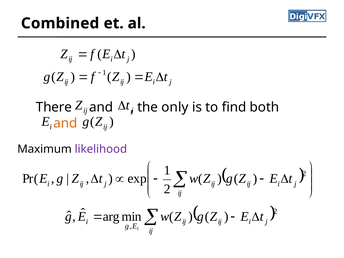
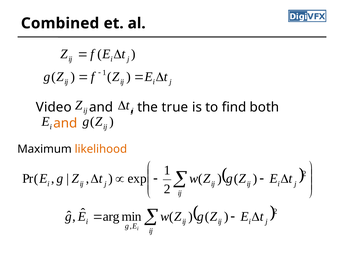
There: There -> Video
only: only -> true
likelihood colour: purple -> orange
